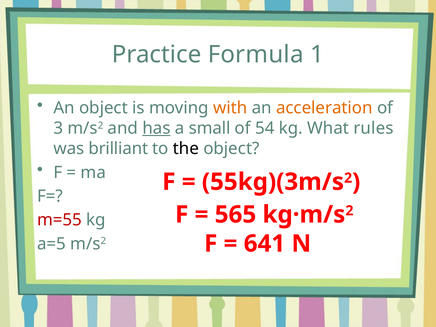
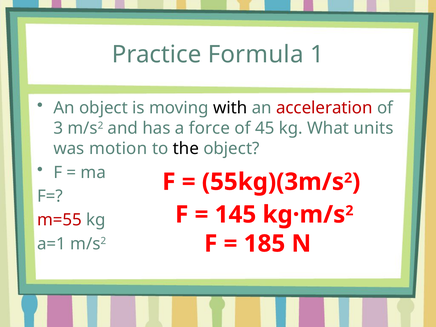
with colour: orange -> black
acceleration colour: orange -> red
has underline: present -> none
small: small -> force
54: 54 -> 45
rules: rules -> units
brilliant: brilliant -> motion
565: 565 -> 145
a=5: a=5 -> a=1
641: 641 -> 185
